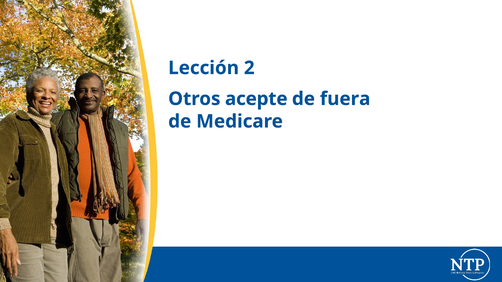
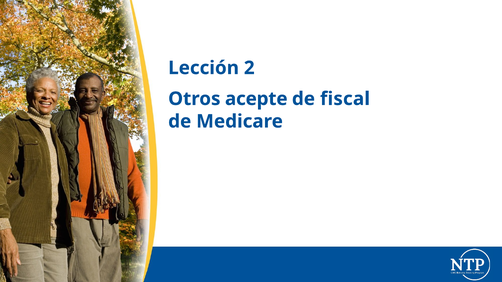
fuera: fuera -> fiscal
